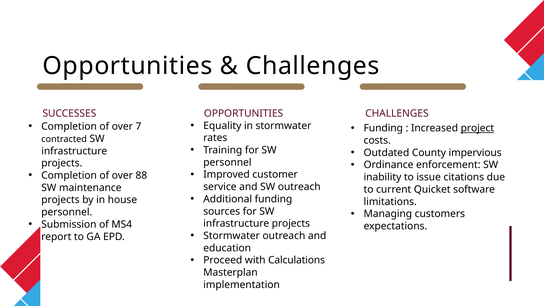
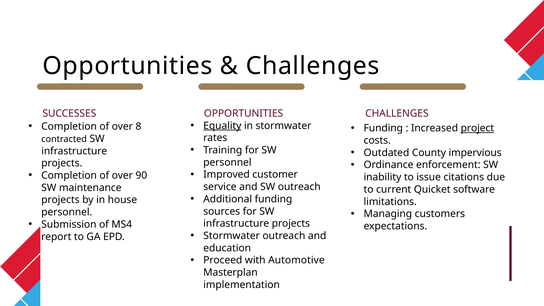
Equality underline: none -> present
7: 7 -> 8
88: 88 -> 90
Calculations: Calculations -> Automotive
